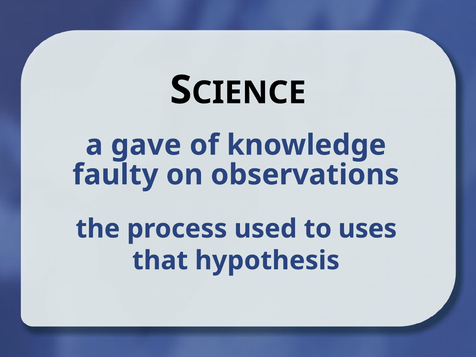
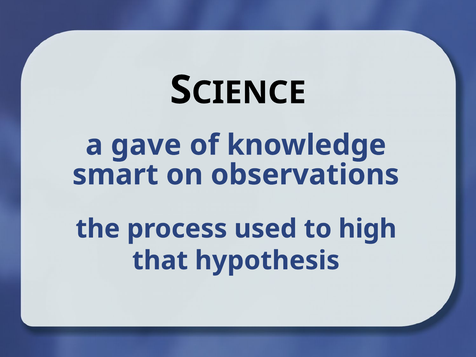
faulty: faulty -> smart
uses: uses -> high
